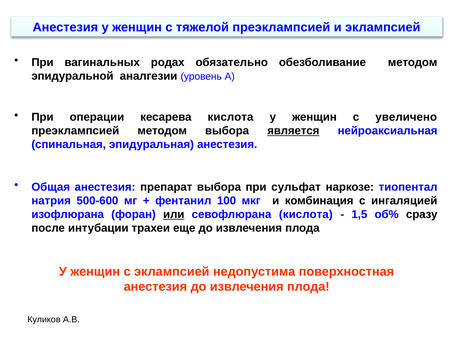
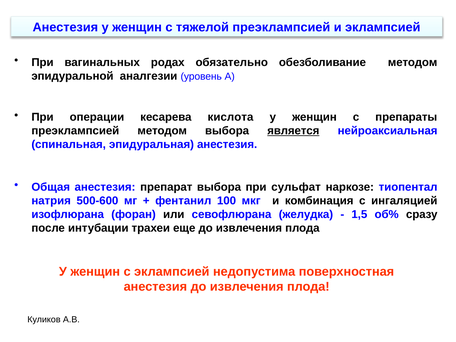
увеличено: увеличено -> препараты
или underline: present -> none
севофлюрана кислота: кислота -> желудка
